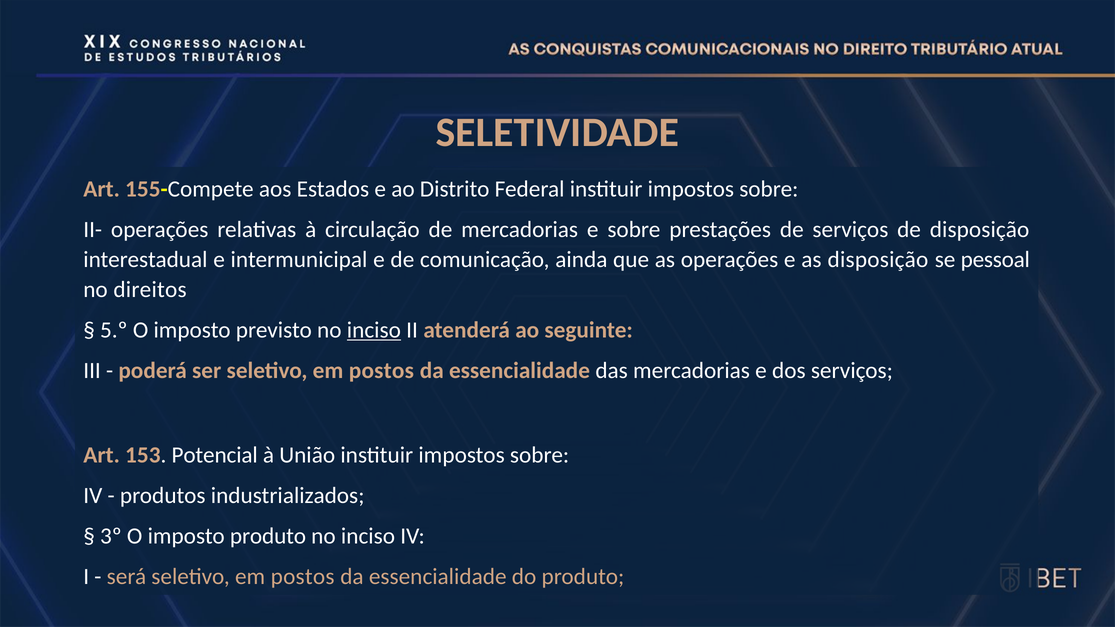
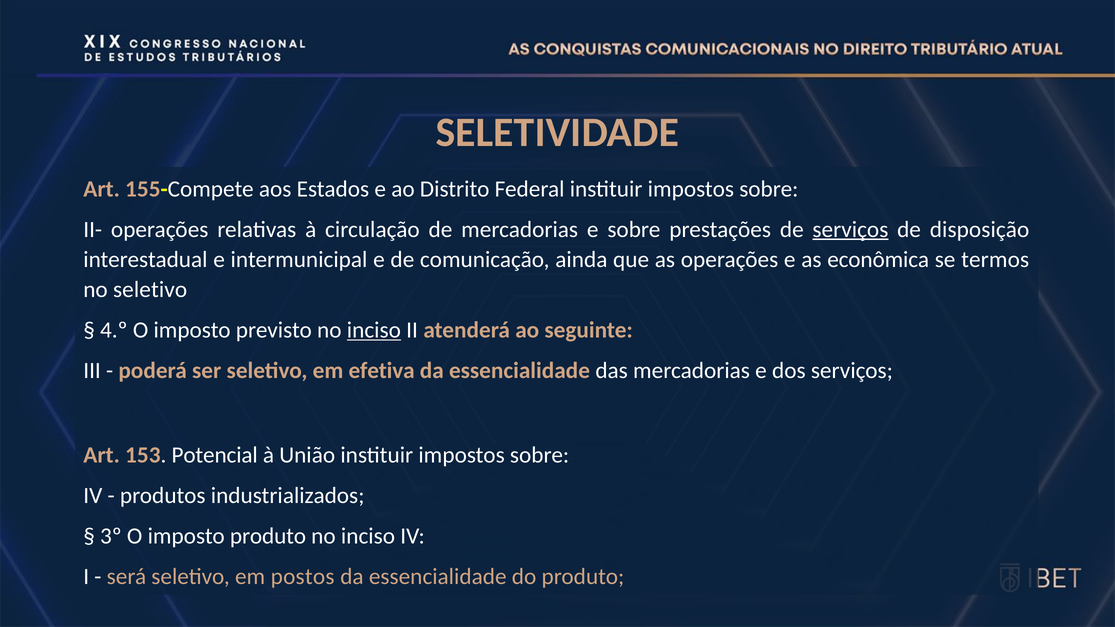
serviços at (850, 229) underline: none -> present
as disposição: disposição -> econômica
pessoal: pessoal -> termos
no direitos: direitos -> seletivo
5.º: 5.º -> 4.º
ser seletivo em postos: postos -> efetiva
